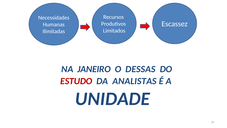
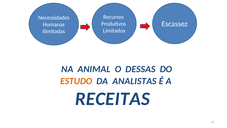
JANEIRO: JANEIRO -> ANIMAL
ESTUDO colour: red -> orange
UNIDADE: UNIDADE -> RECEITAS
